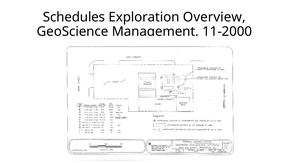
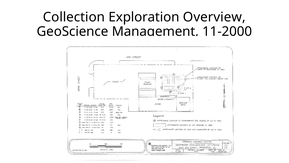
Schedules: Schedules -> Collection
